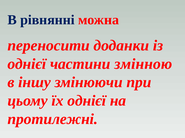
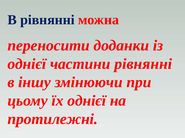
частини змінною: змінною -> рівнянні
